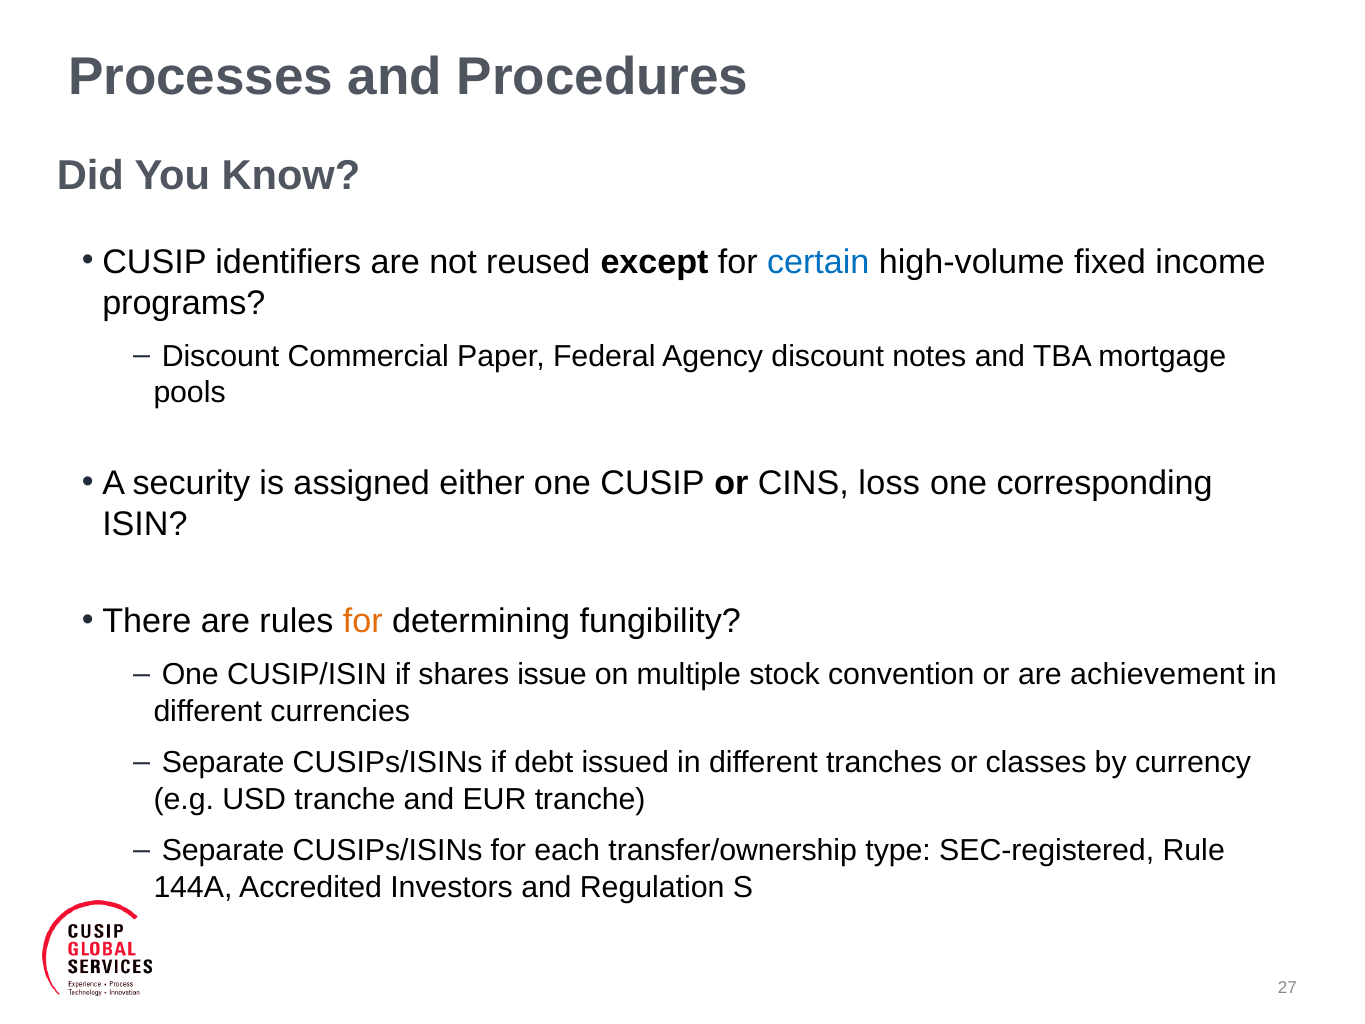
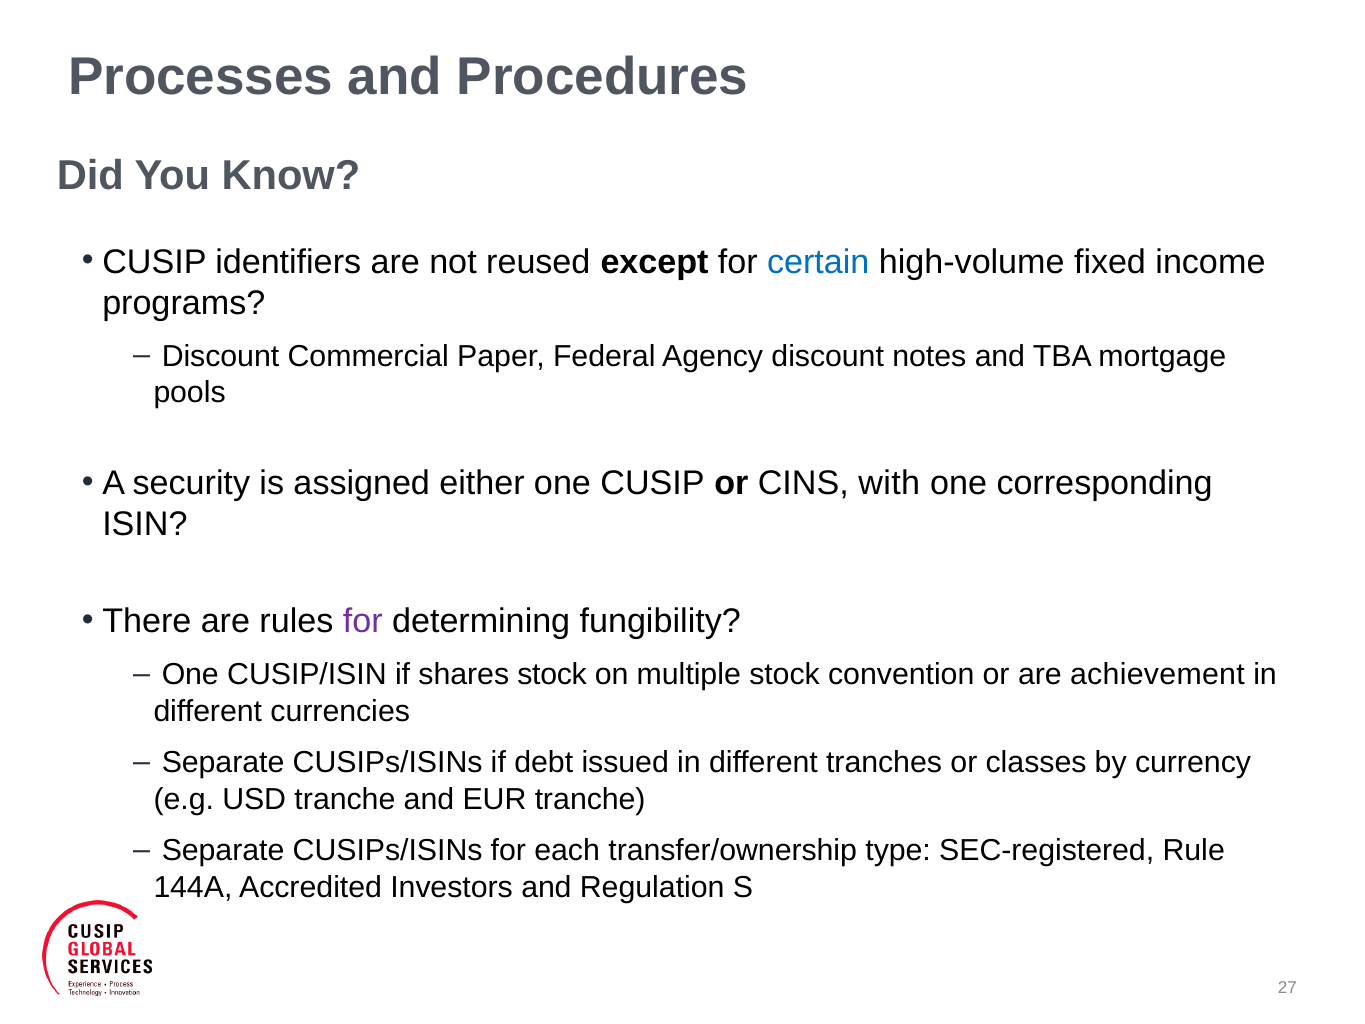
loss: loss -> with
for at (363, 621) colour: orange -> purple
shares issue: issue -> stock
